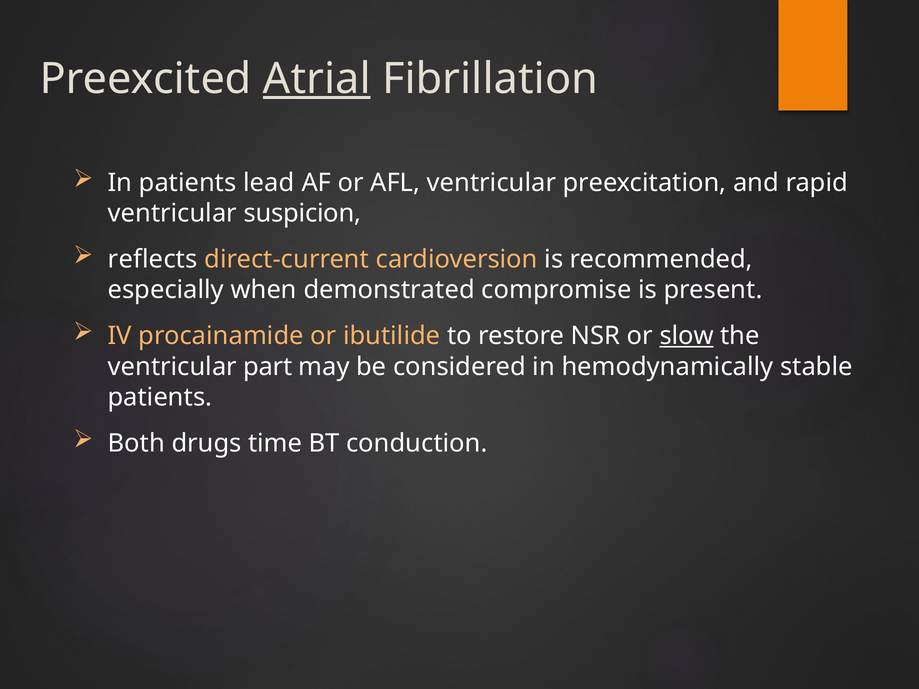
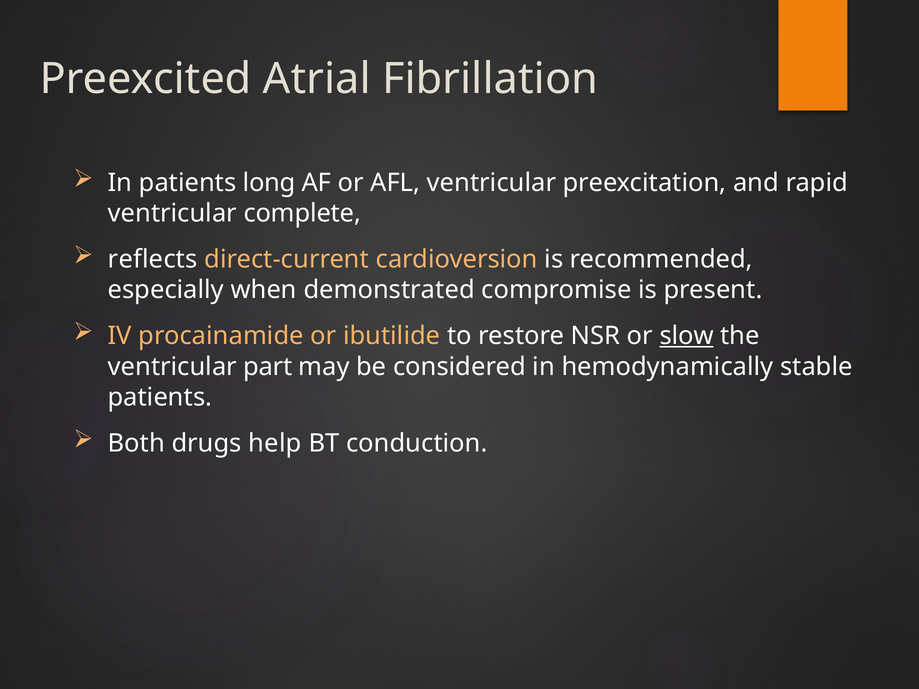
Atrial underline: present -> none
lead: lead -> long
suspicion: suspicion -> complete
time: time -> help
